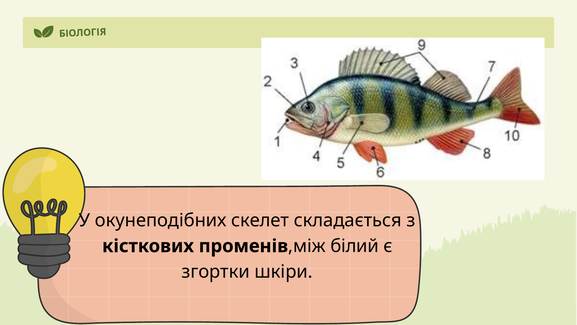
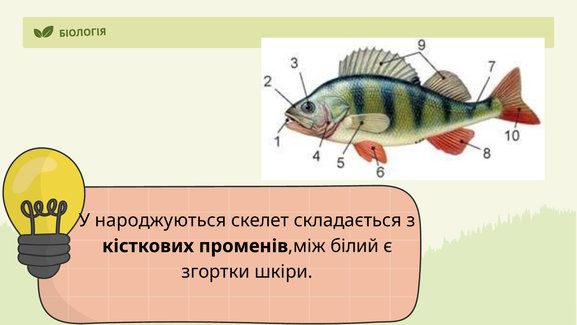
окунеподібних: окунеподібних -> народжуються
